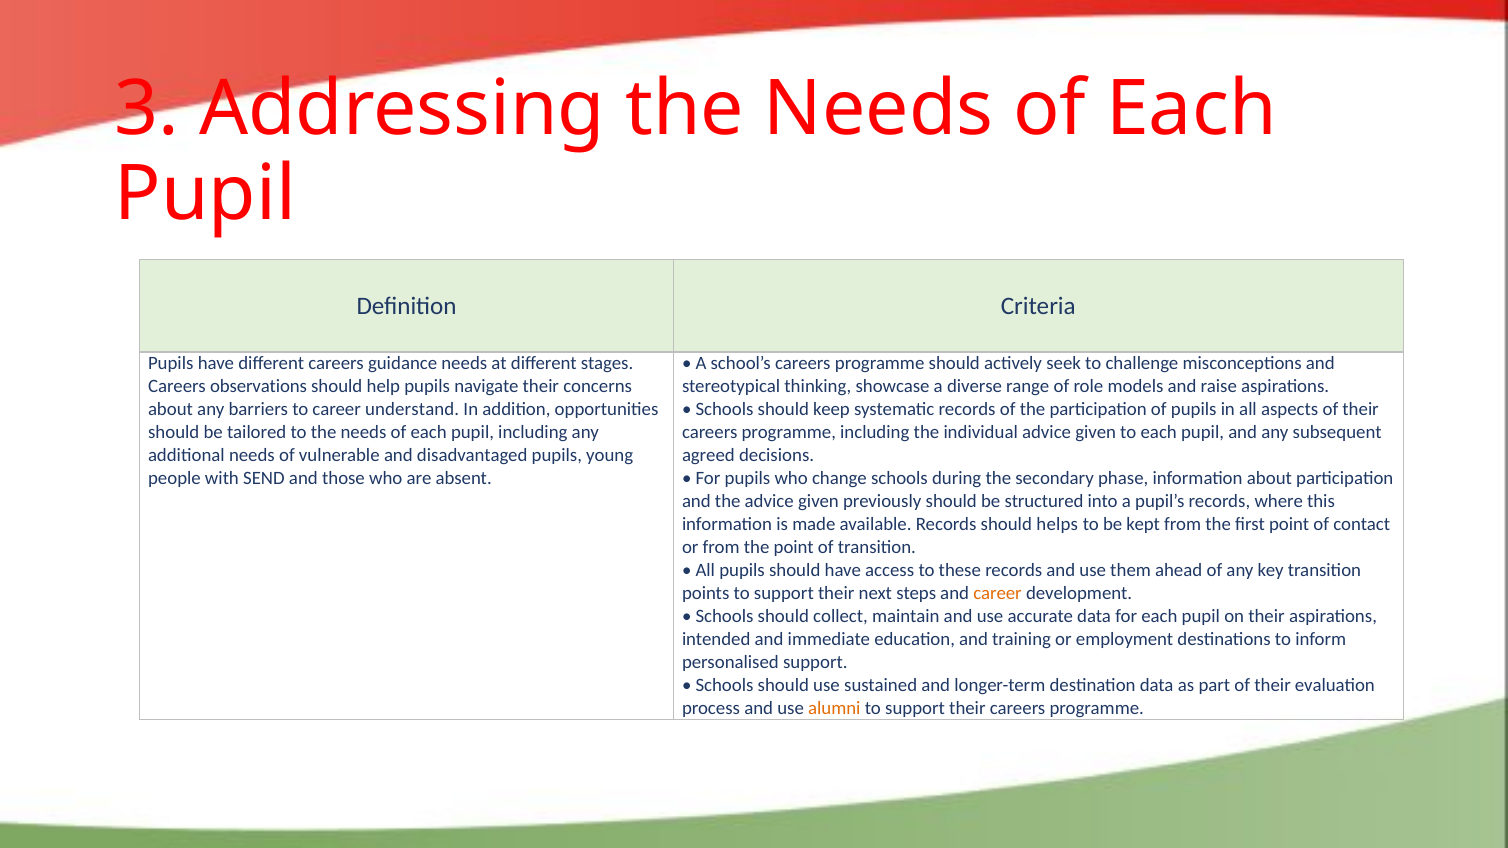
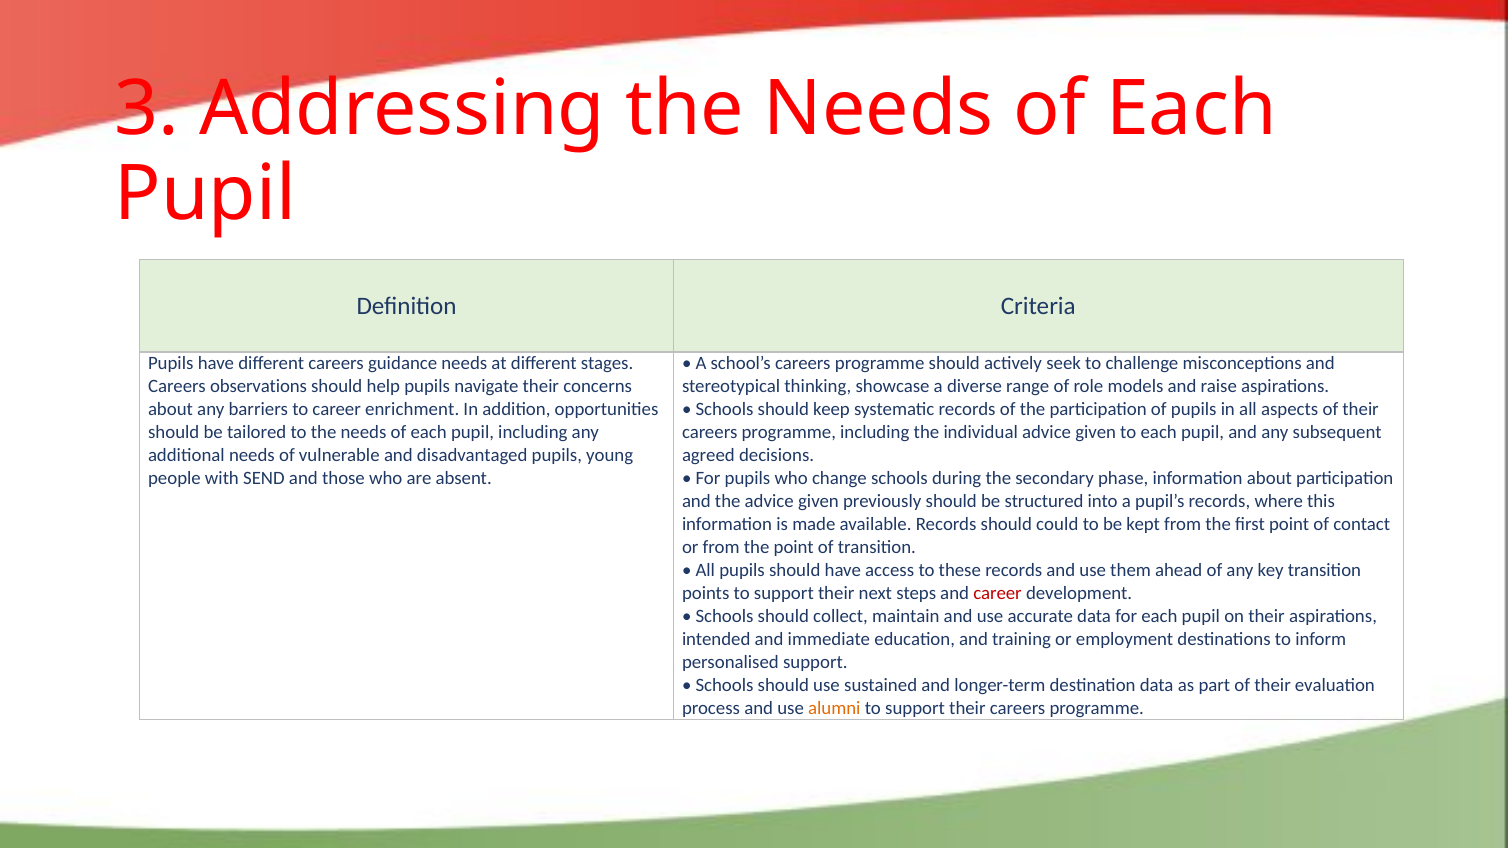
understand: understand -> enrichment
helps: helps -> could
career at (998, 593) colour: orange -> red
